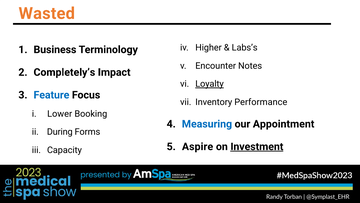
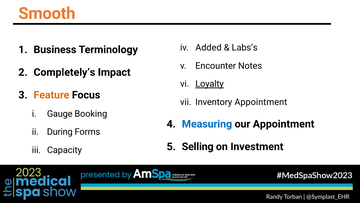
Wasted: Wasted -> Smooth
Higher: Higher -> Added
Feature colour: blue -> orange
Inventory Performance: Performance -> Appointment
Lower: Lower -> Gauge
Aspire: Aspire -> Selling
Investment underline: present -> none
